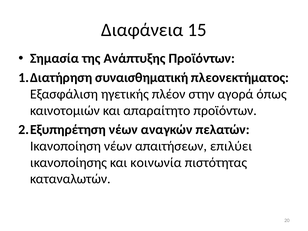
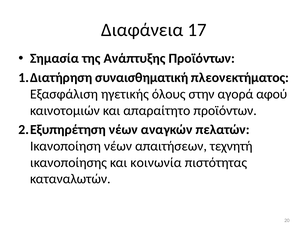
15: 15 -> 17
πλέον: πλέον -> όλους
όπως: όπως -> αφού
επιλύει: επιλύει -> τεχνητή
